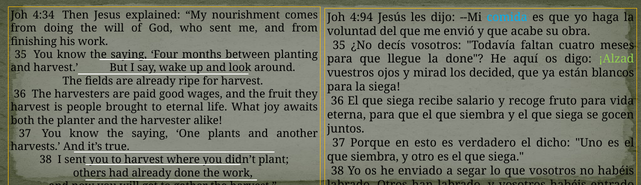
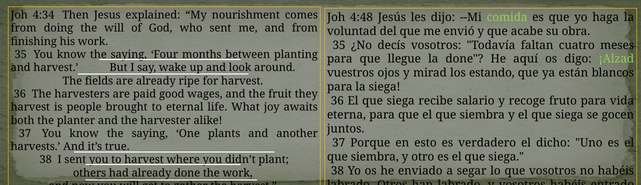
4:94: 4:94 -> 4:48
comida colour: light blue -> light green
decided: decided -> estando
